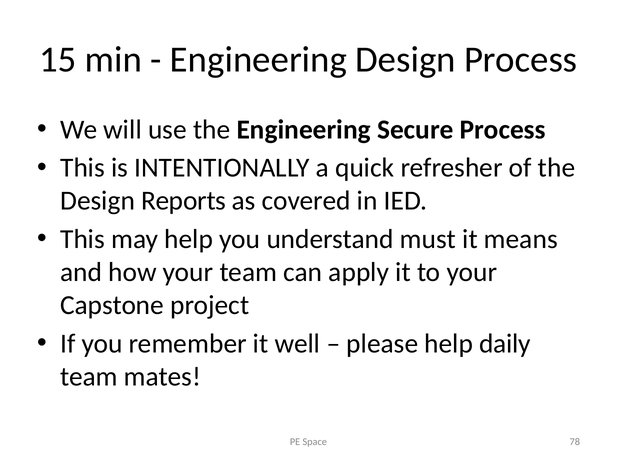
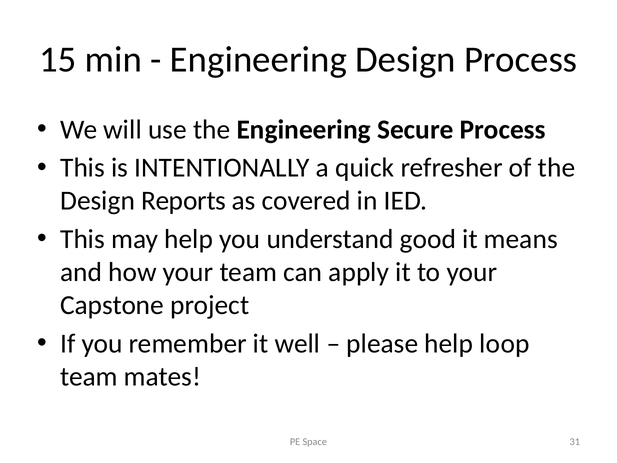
must: must -> good
daily: daily -> loop
78: 78 -> 31
